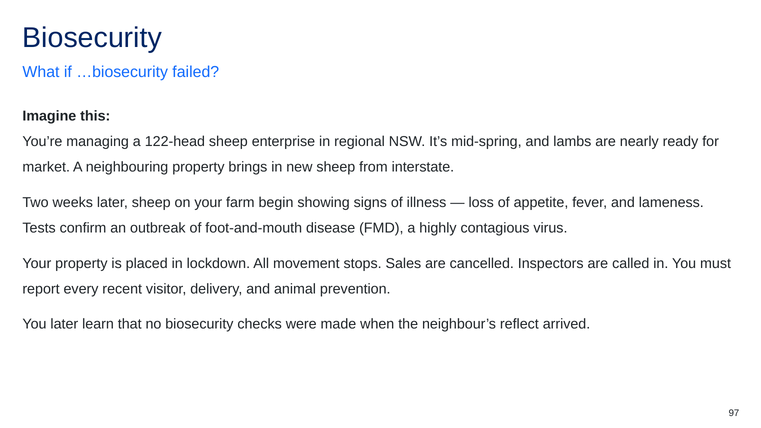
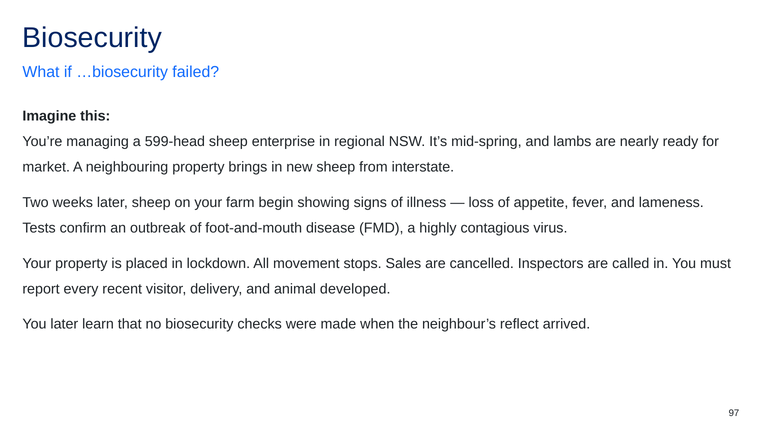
122-head: 122-head -> 599-head
prevention: prevention -> developed
